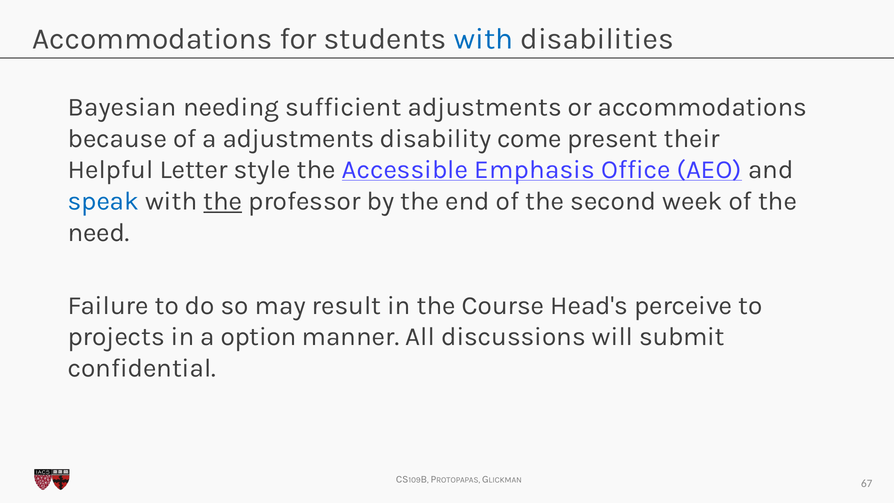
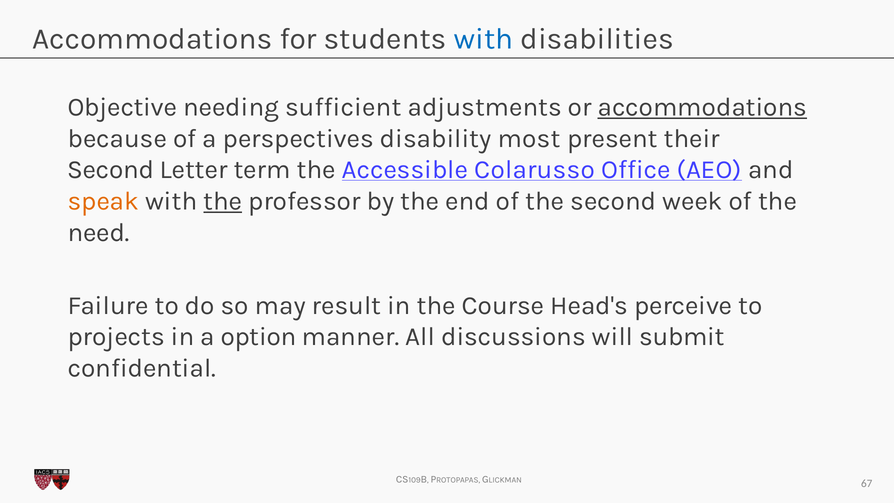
Bayesian: Bayesian -> Objective
accommodations at (702, 107) underline: none -> present
a adjustments: adjustments -> perspectives
come: come -> most
Helpful at (111, 170): Helpful -> Second
style: style -> term
Emphasis: Emphasis -> Colarusso
speak colour: blue -> orange
